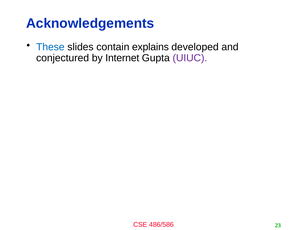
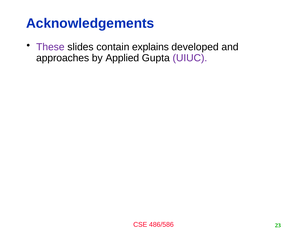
These colour: blue -> purple
conjectured: conjectured -> approaches
Internet: Internet -> Applied
